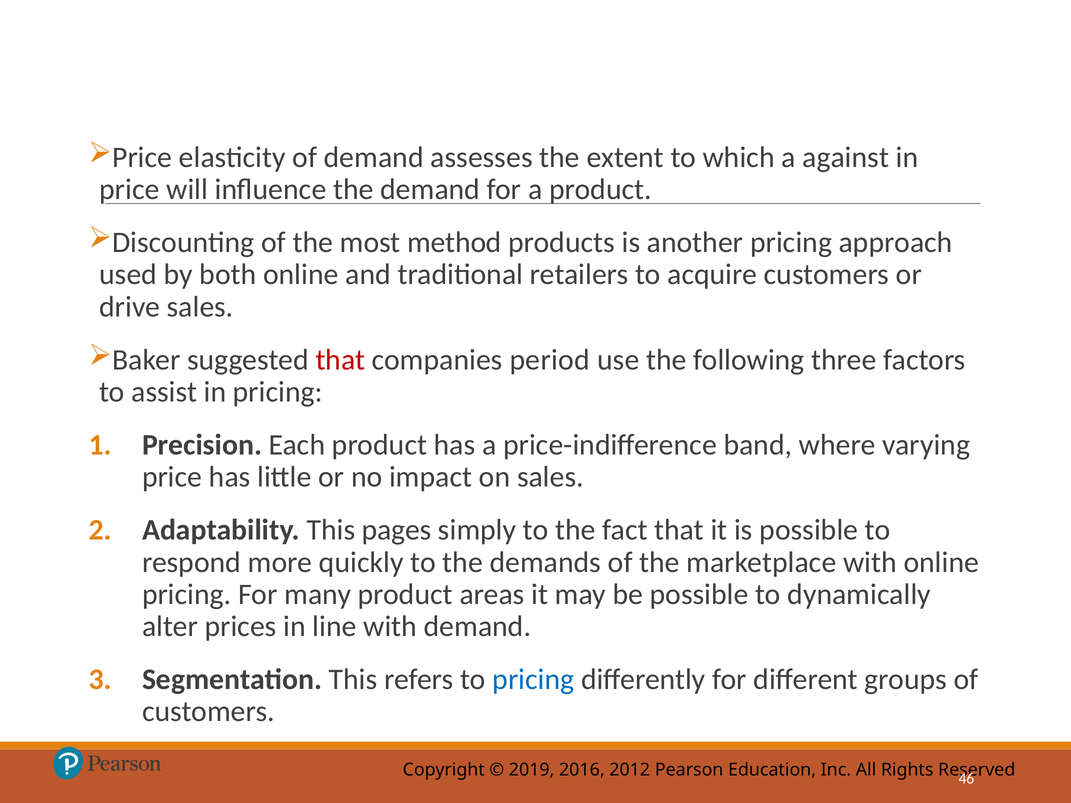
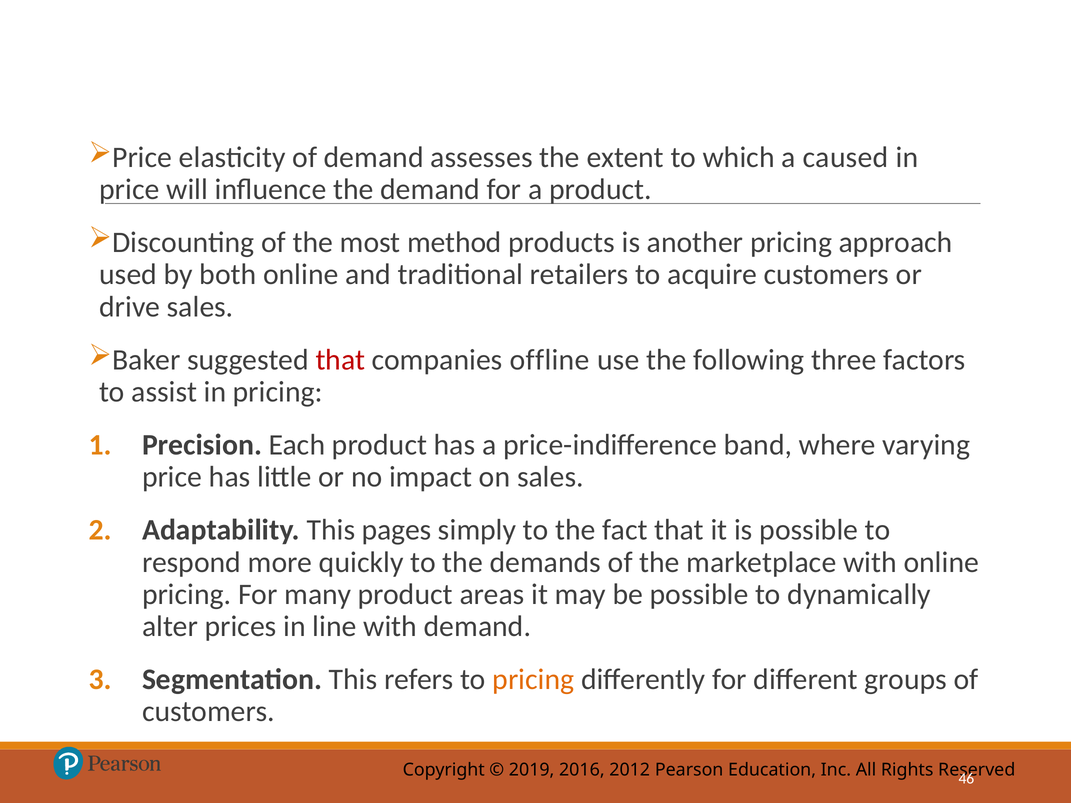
against: against -> caused
period: period -> offline
pricing at (533, 680) colour: blue -> orange
